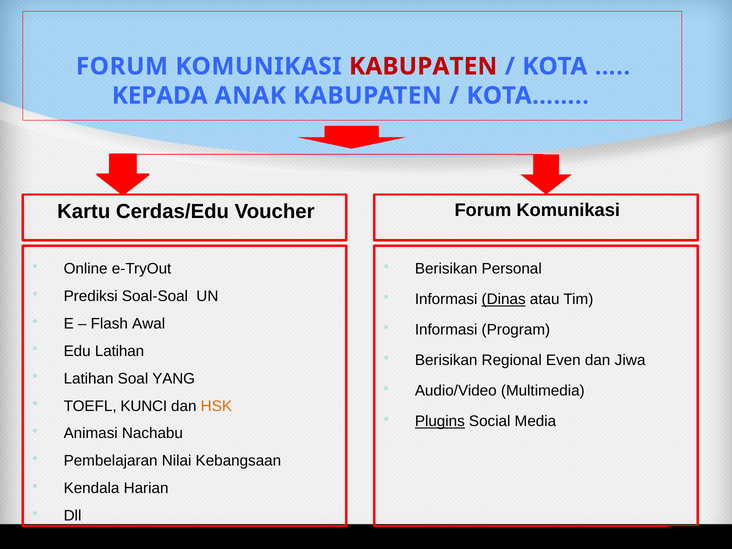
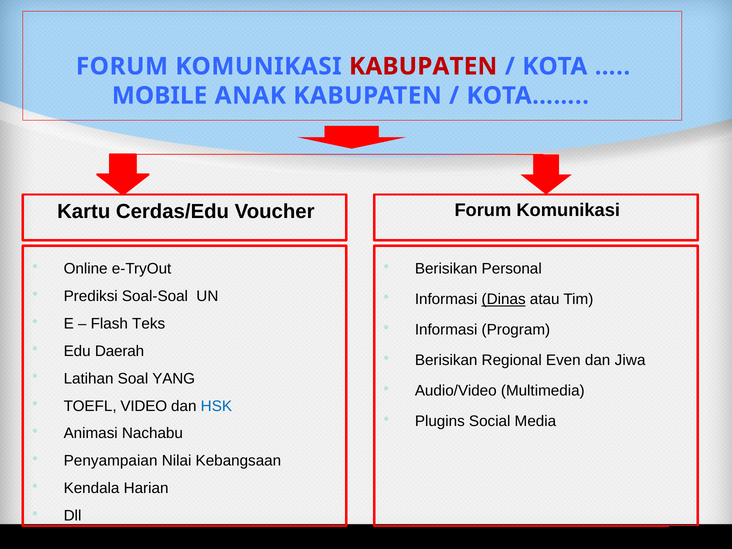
KEPADA: KEPADA -> MOBILE
Awal: Awal -> Teks
Edu Latihan: Latihan -> Daerah
KUNCI: KUNCI -> VIDEO
HSK colour: orange -> blue
Plugins underline: present -> none
Pembelajaran: Pembelajaran -> Penyampaian
